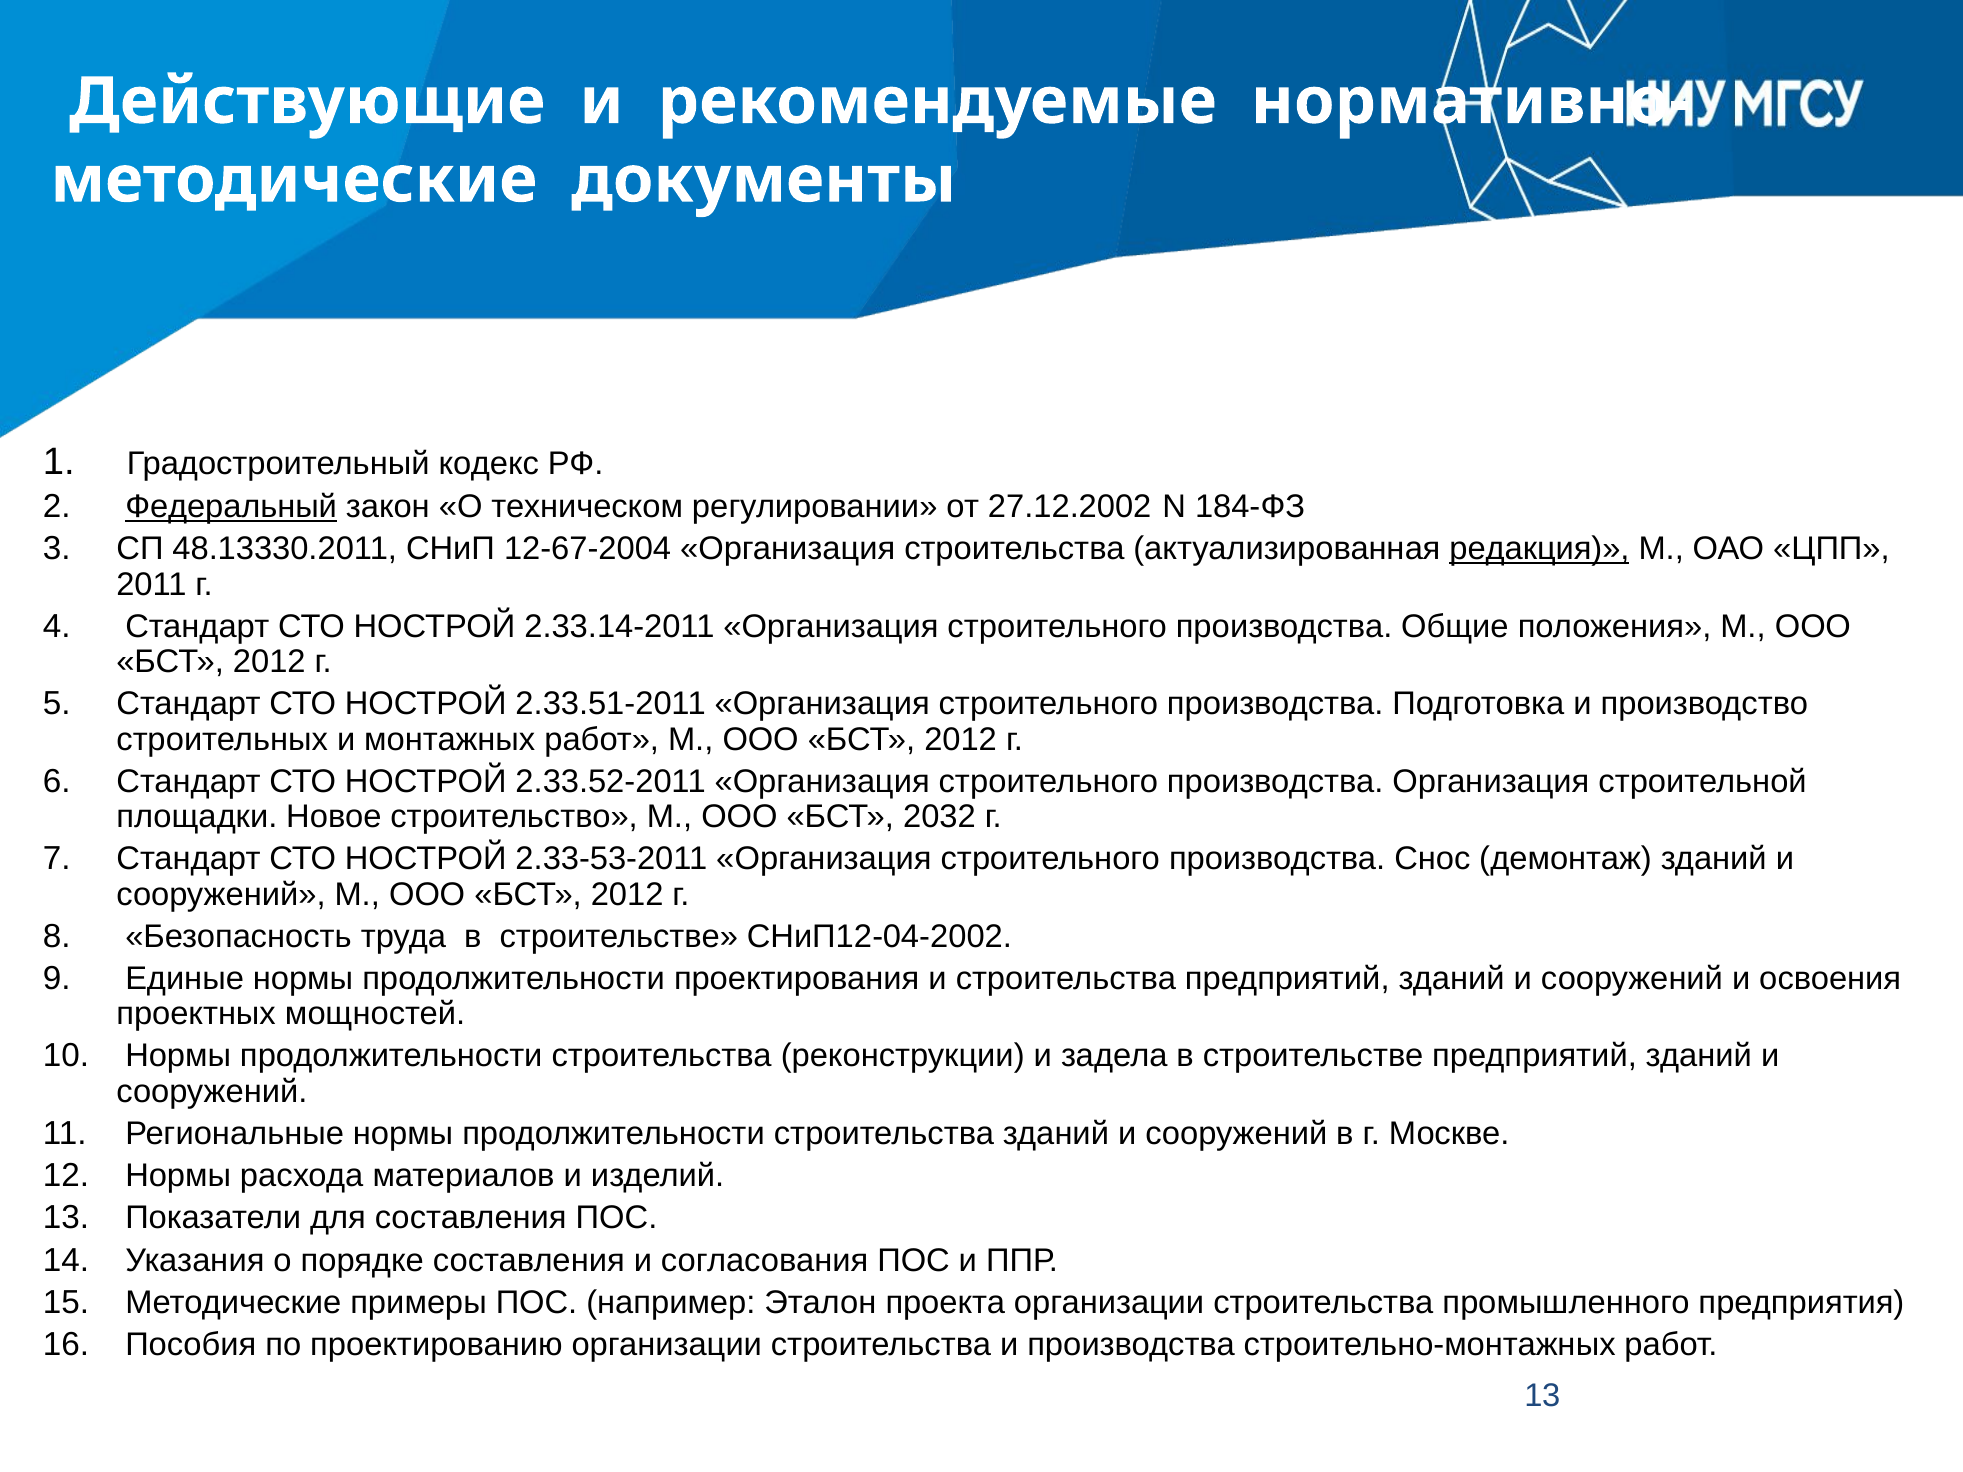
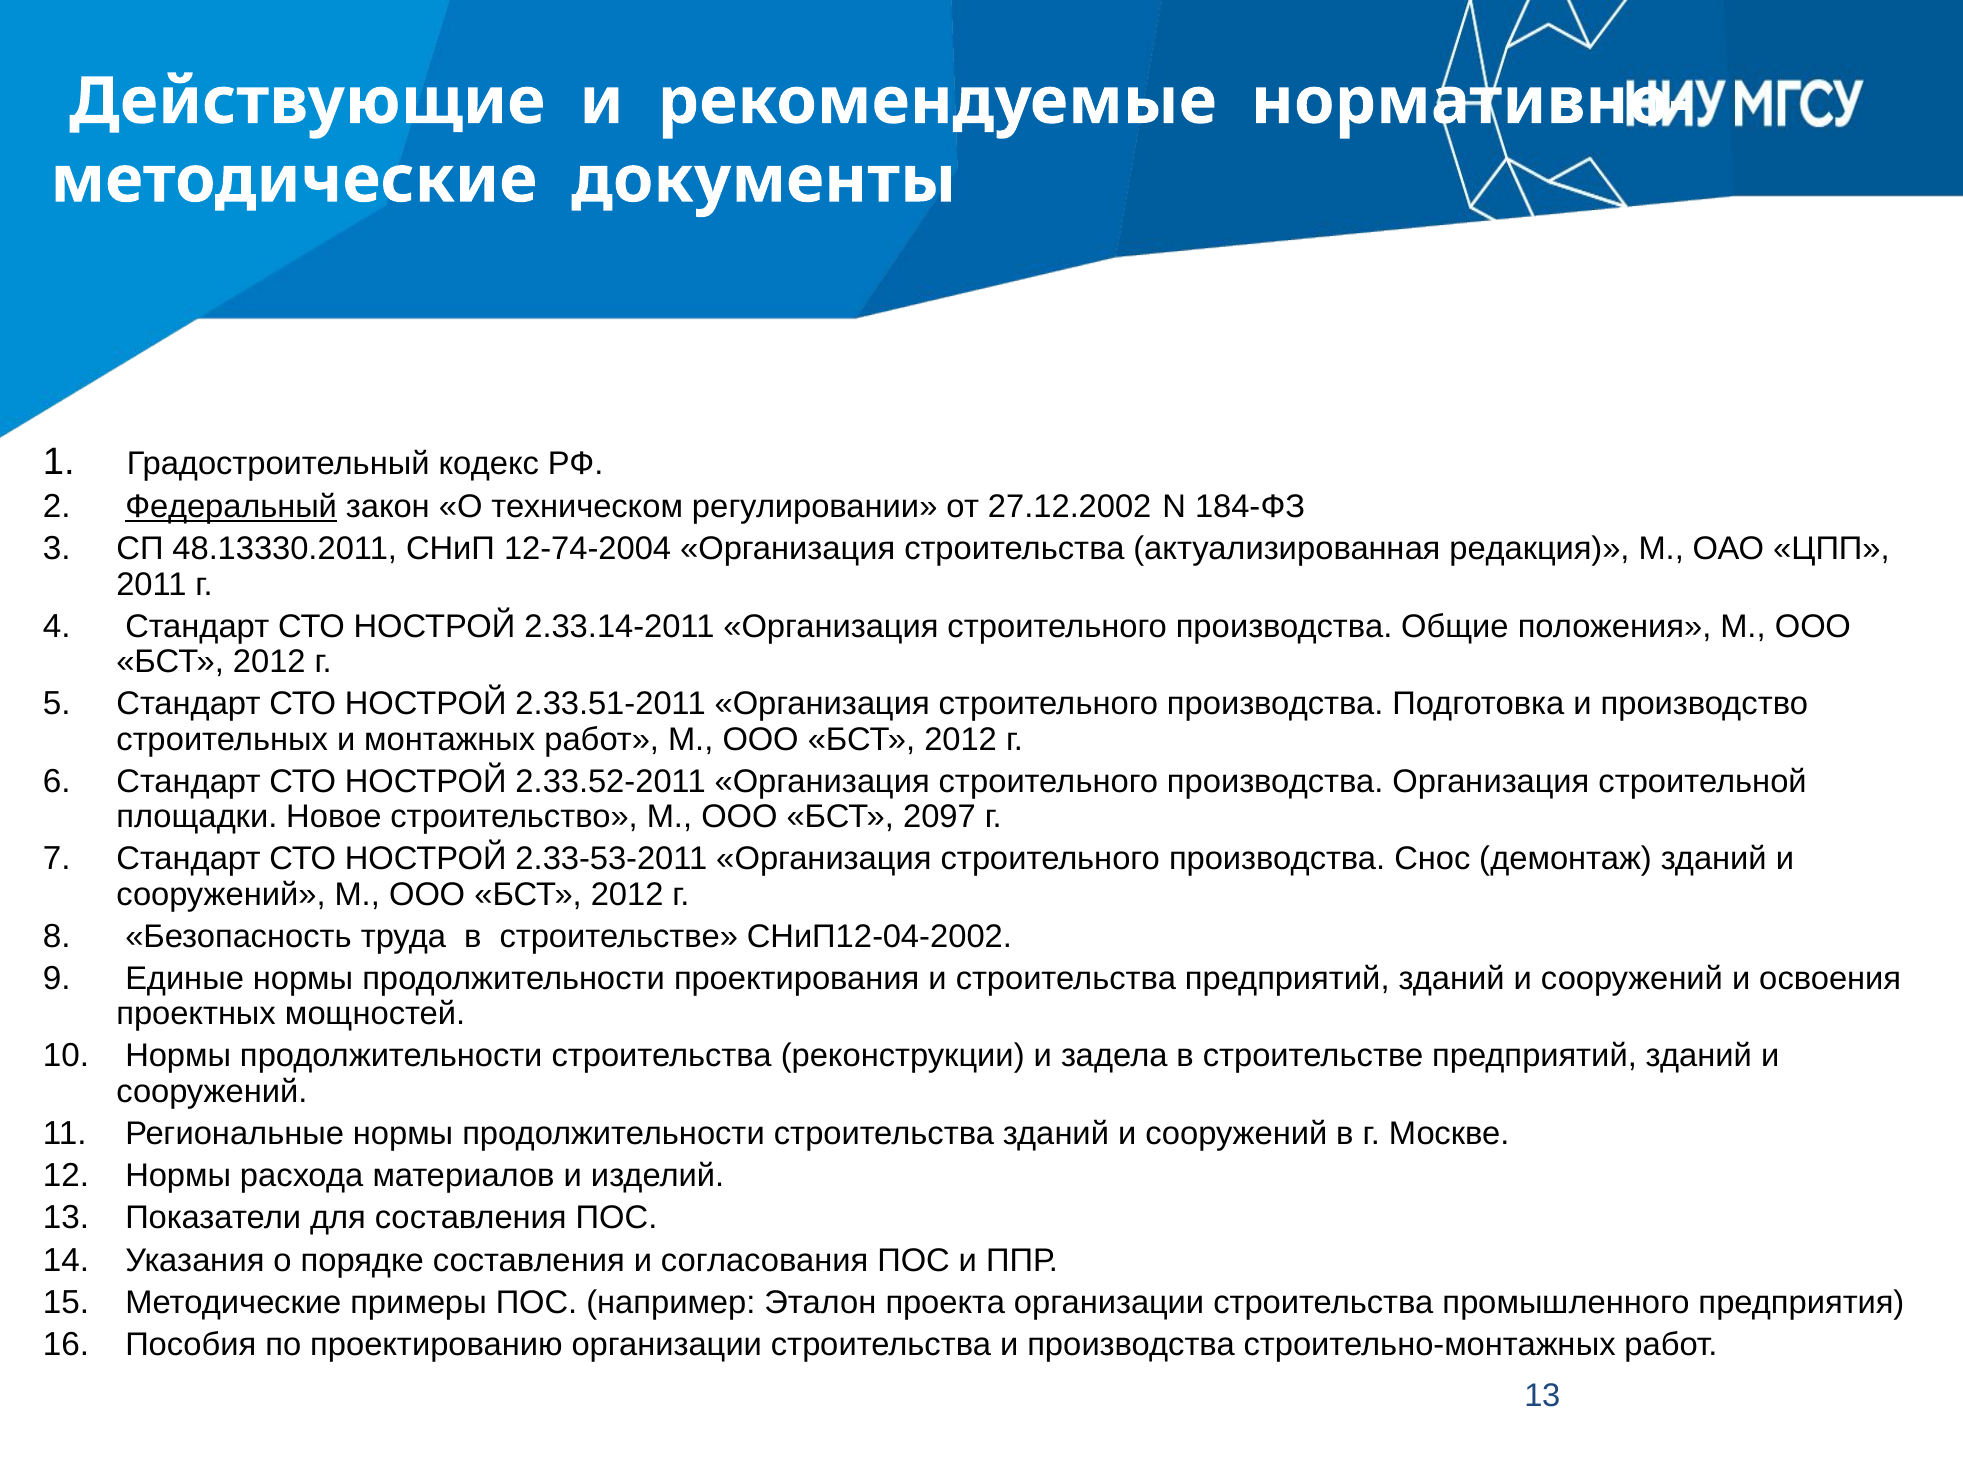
12-67-2004: 12-67-2004 -> 12-74-2004
редакция underline: present -> none
2032: 2032 -> 2097
